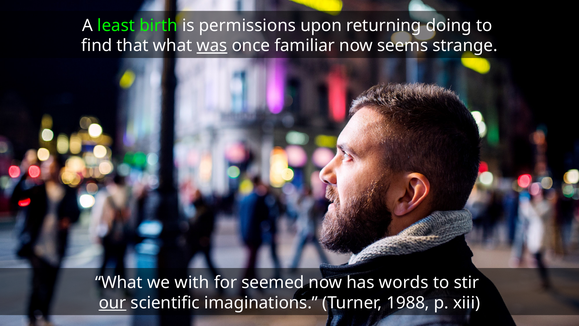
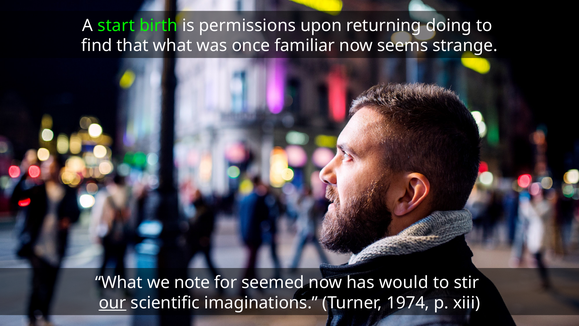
least: least -> start
was underline: present -> none
with: with -> note
words: words -> would
1988: 1988 -> 1974
